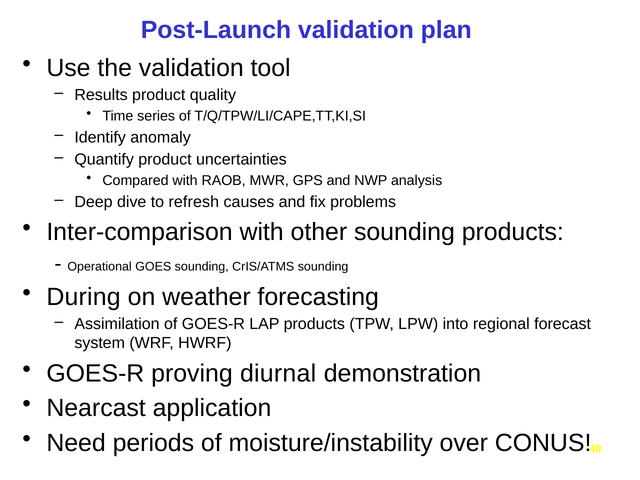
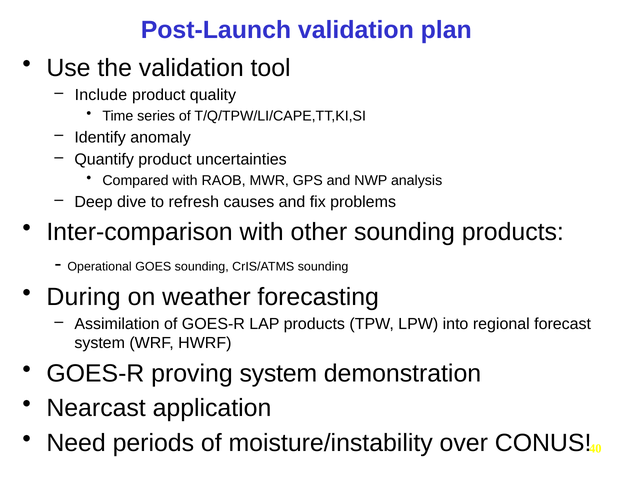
Results: Results -> Include
proving diurnal: diurnal -> system
